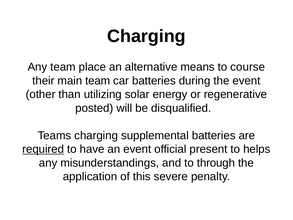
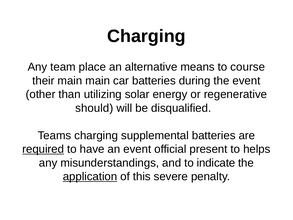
main team: team -> main
posted: posted -> should
through: through -> indicate
application underline: none -> present
